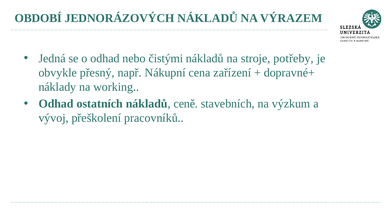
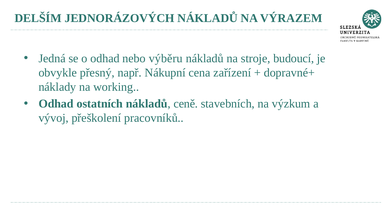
OBDOBÍ: OBDOBÍ -> DELŠÍM
čistými: čistými -> výběru
potřeby: potřeby -> budoucí
